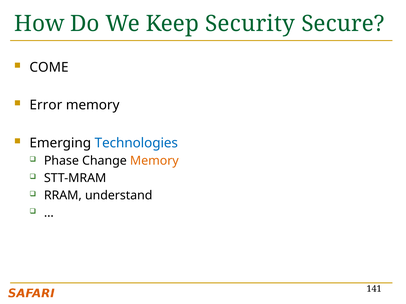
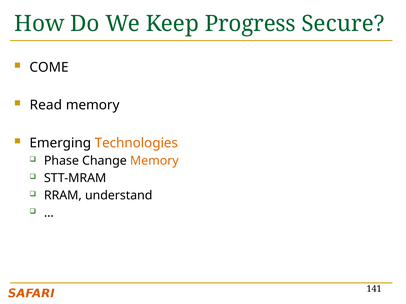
Security: Security -> Progress
Error: Error -> Read
Technologies colour: blue -> orange
